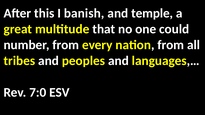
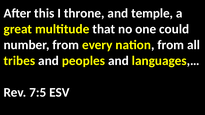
banish: banish -> throne
7:0: 7:0 -> 7:5
